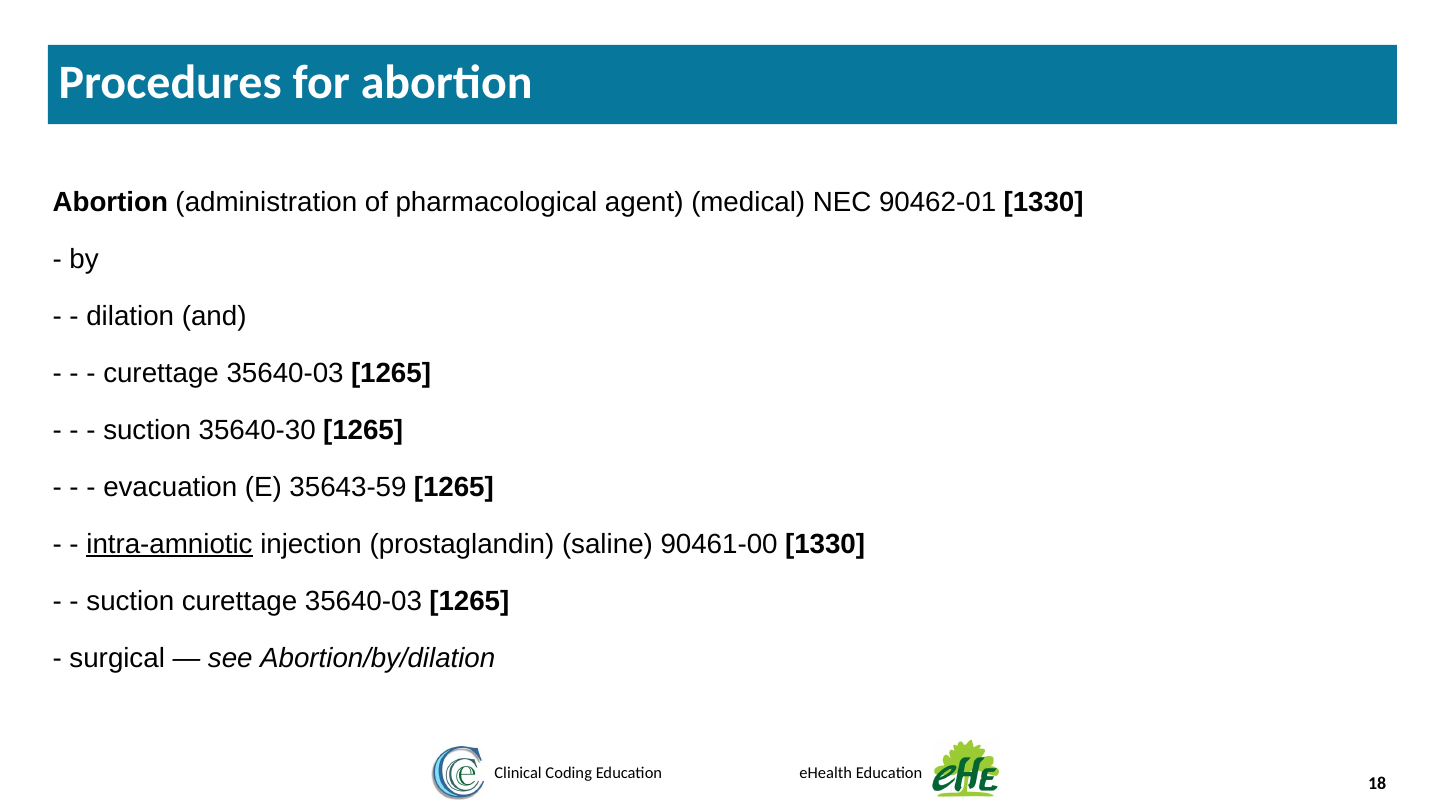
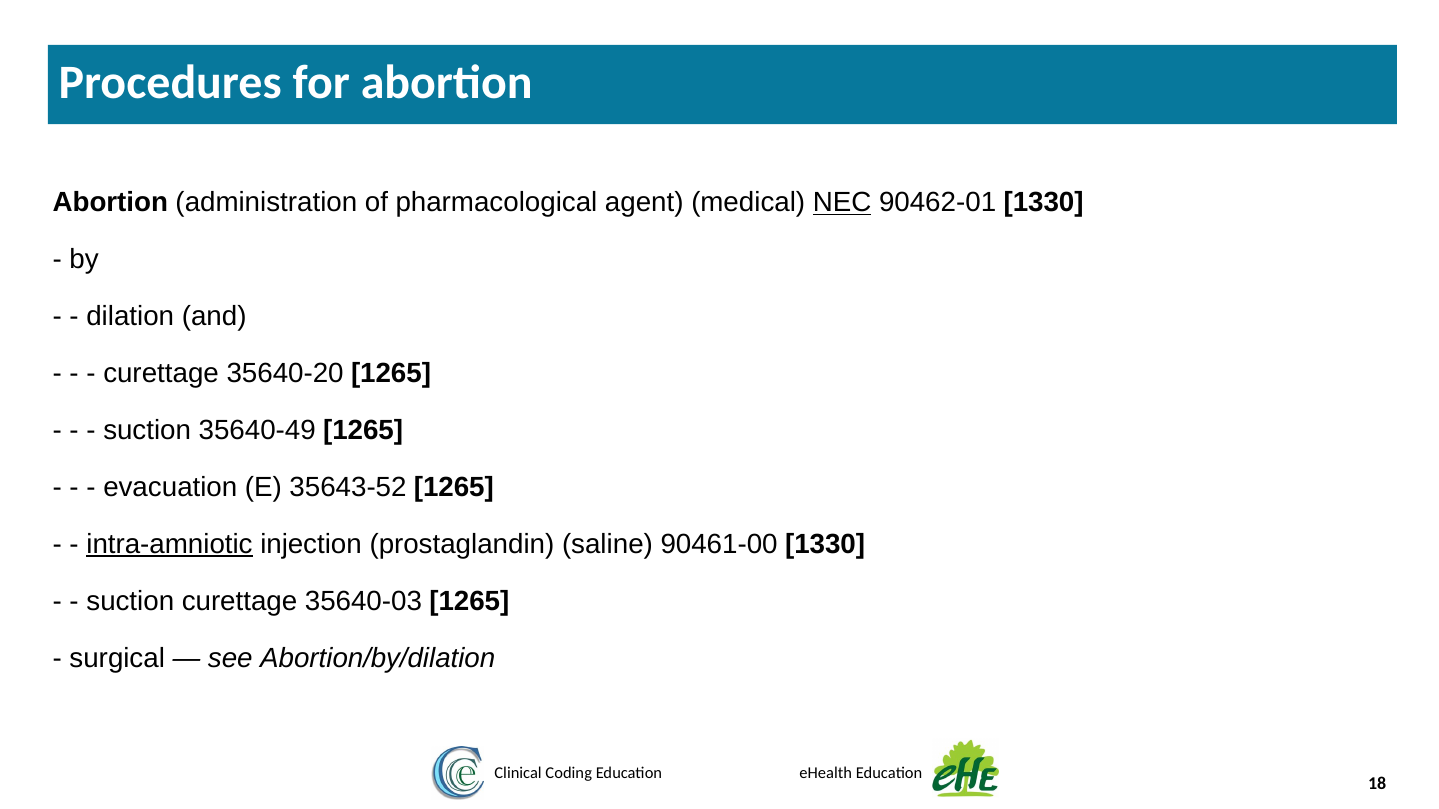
NEC underline: none -> present
35640-03 at (285, 374): 35640-03 -> 35640-20
35640-30: 35640-30 -> 35640-49
35643-59: 35643-59 -> 35643-52
